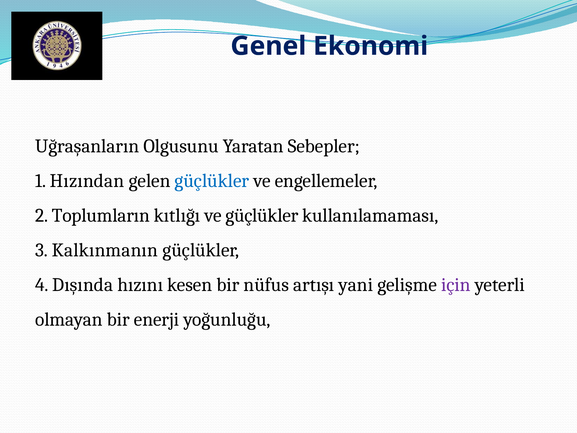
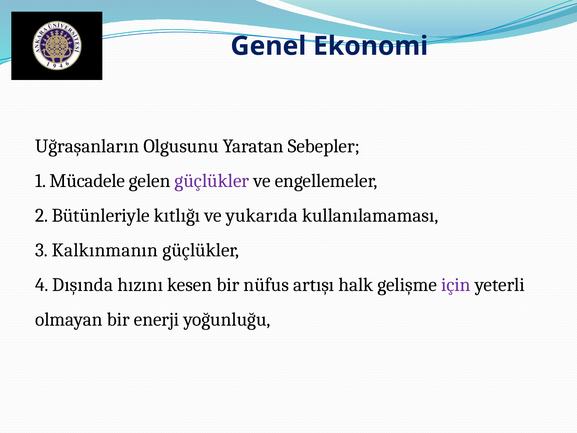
Hızından: Hızından -> Mücadele
güçlükler at (212, 181) colour: blue -> purple
Toplumların: Toplumların -> Bütünleriyle
ve güçlükler: güçlükler -> yukarıda
yani: yani -> halk
